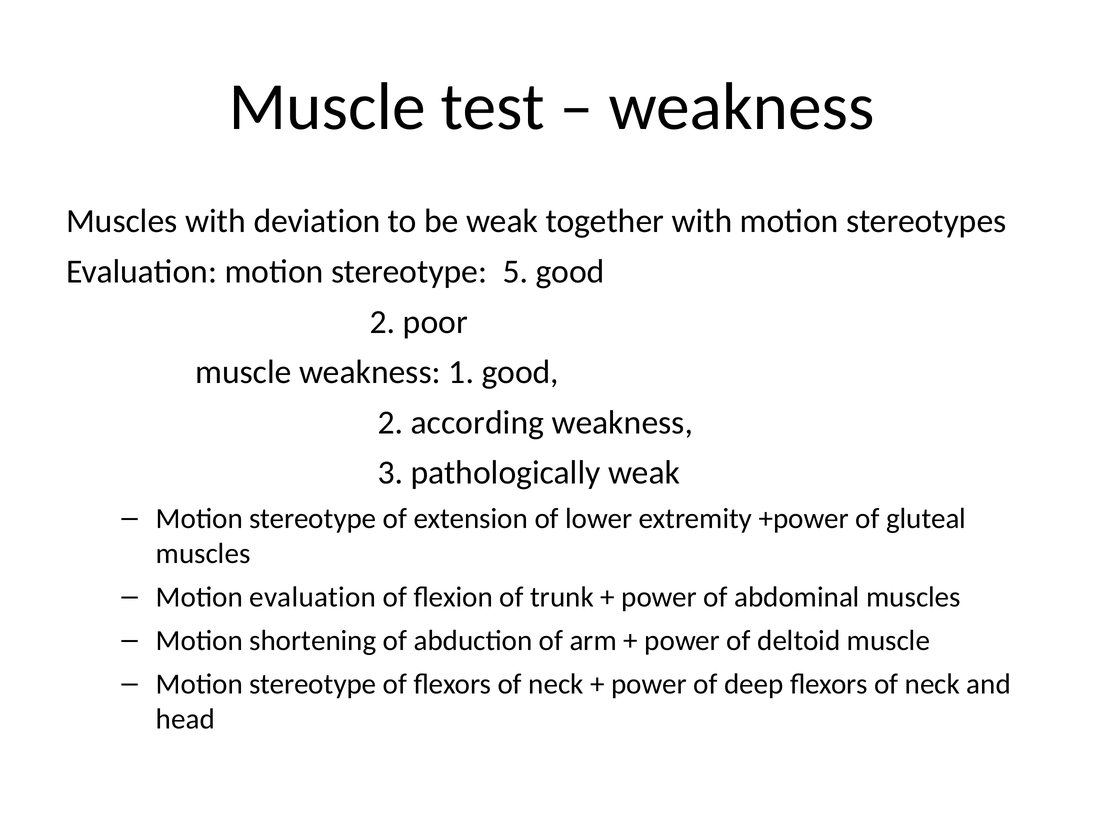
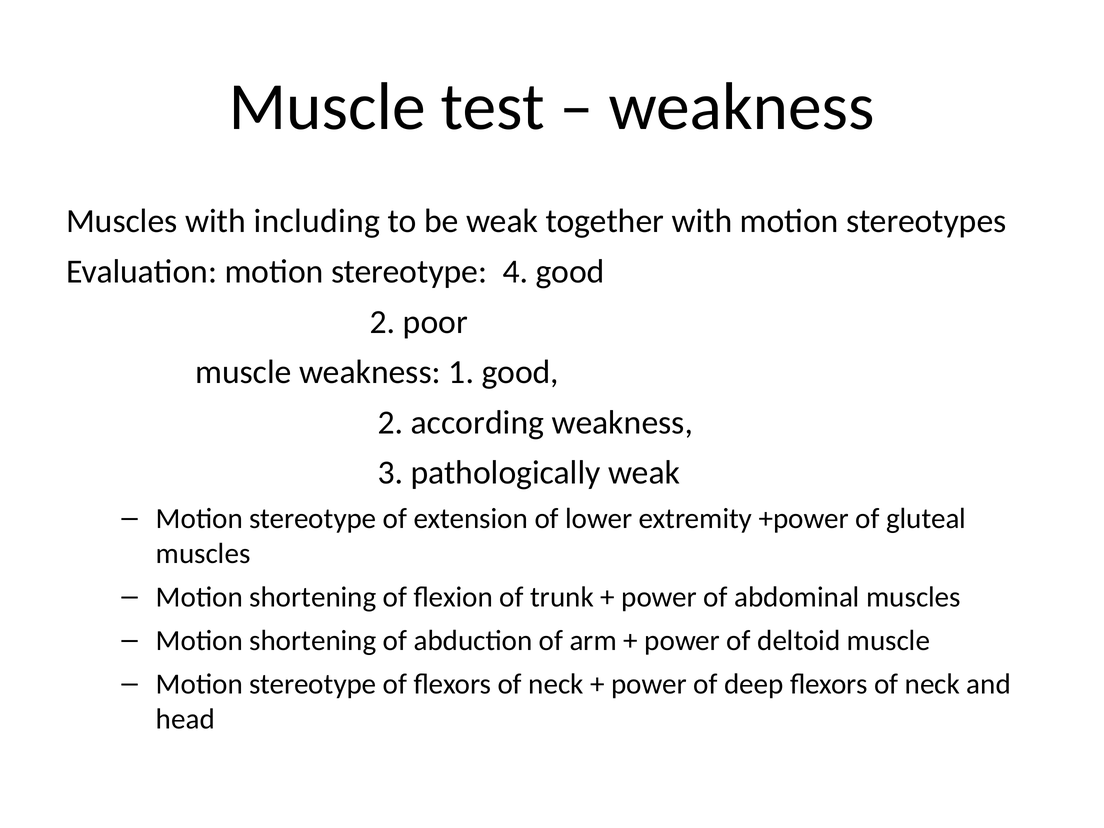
deviation: deviation -> including
5: 5 -> 4
evaluation at (313, 597): evaluation -> shortening
